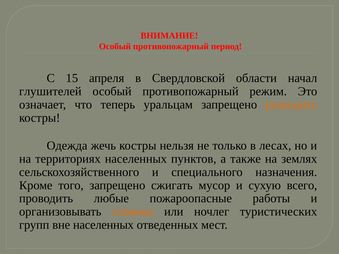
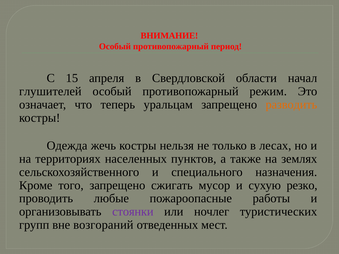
всего: всего -> резко
стоянки colour: orange -> purple
вне населенных: населенных -> возгораний
